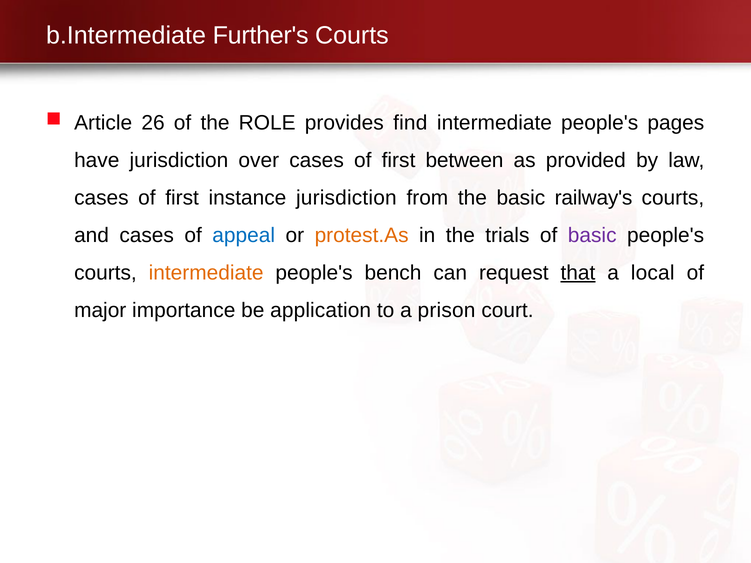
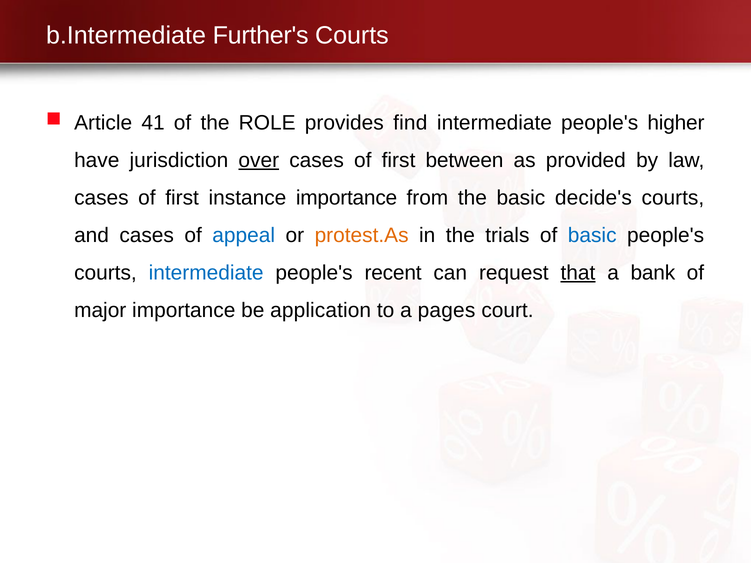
26: 26 -> 41
pages: pages -> higher
over underline: none -> present
instance jurisdiction: jurisdiction -> importance
railway's: railway's -> decide's
basic at (592, 235) colour: purple -> blue
intermediate at (206, 273) colour: orange -> blue
bench: bench -> recent
local: local -> bank
prison: prison -> pages
